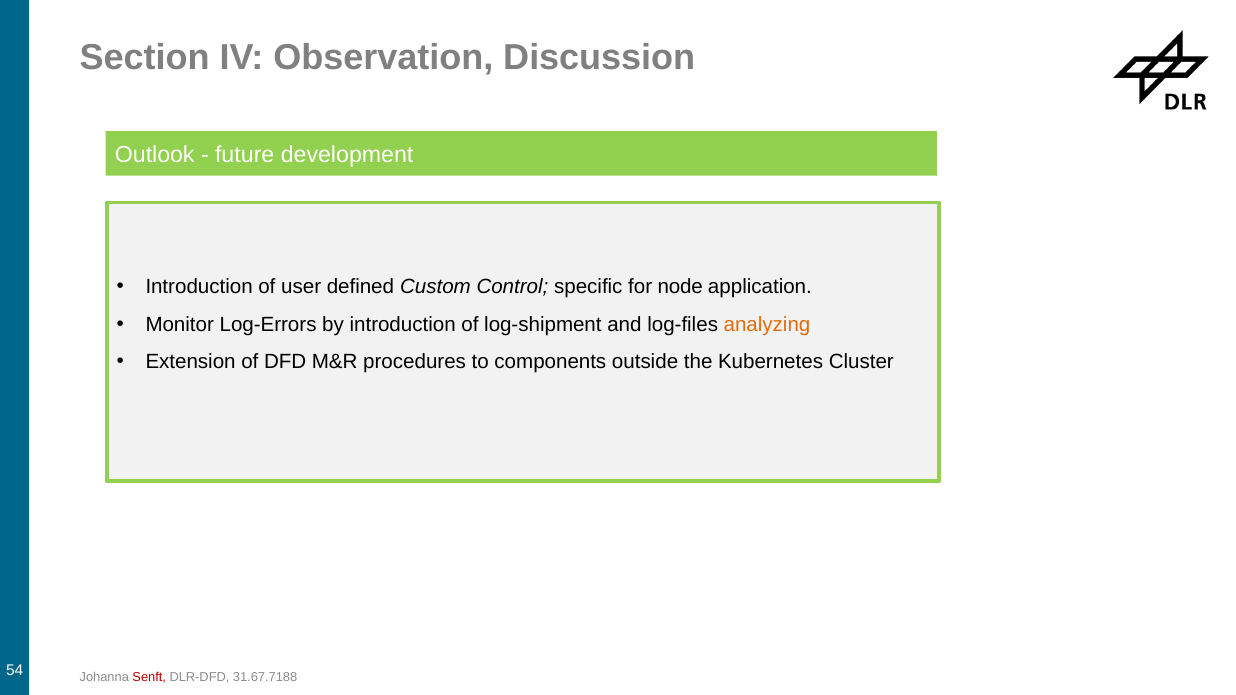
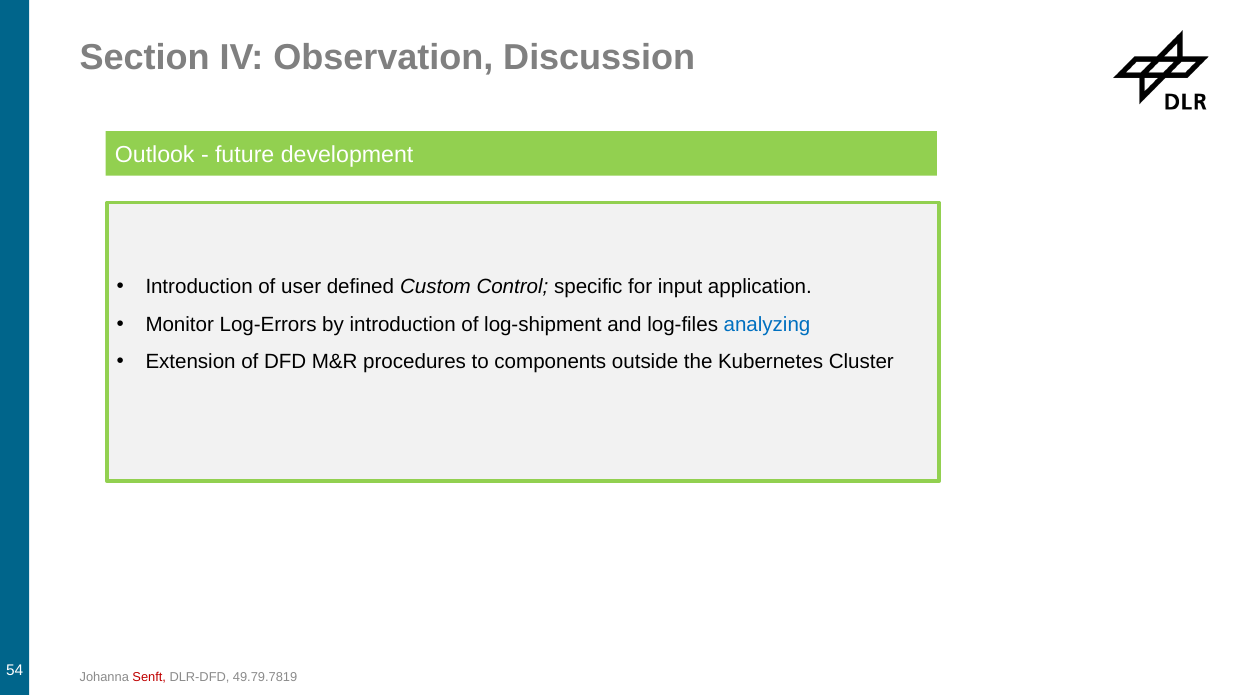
node: node -> input
analyzing colour: orange -> blue
31.67.7188: 31.67.7188 -> 49.79.7819
